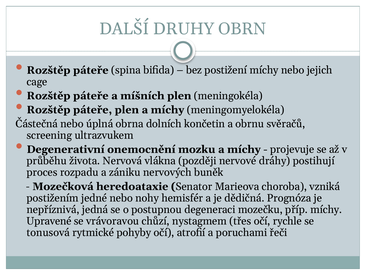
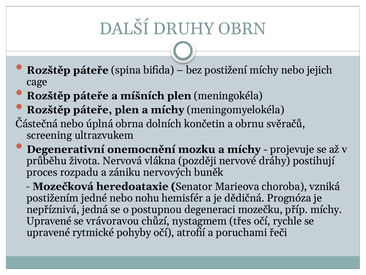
nohy: nohy -> nohu
tonusová at (48, 232): tonusová -> upravené
